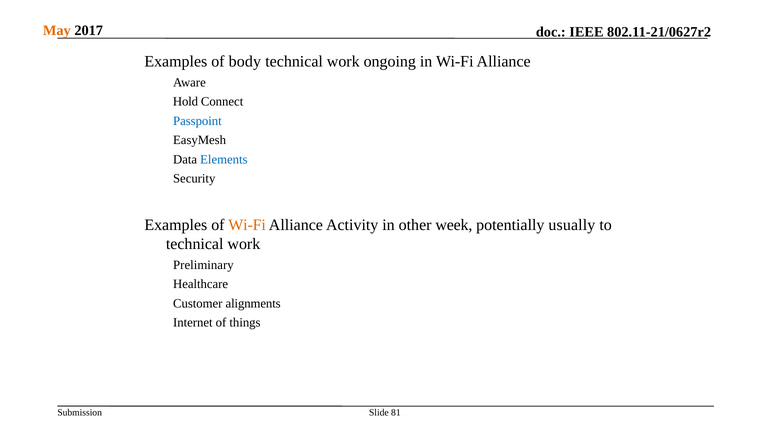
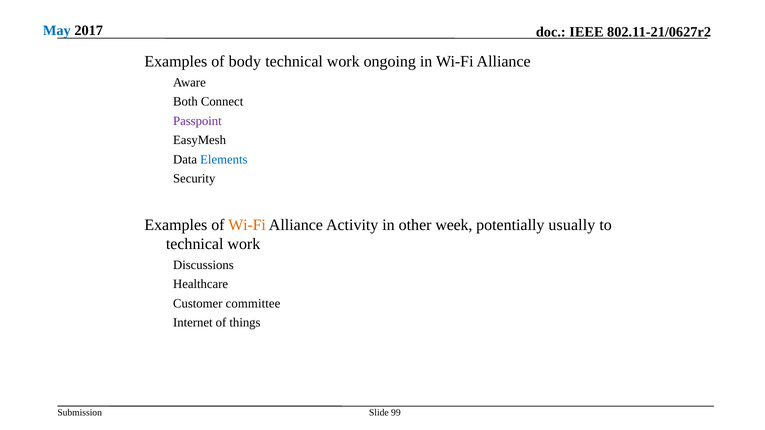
May colour: orange -> blue
Hold: Hold -> Both
Passpoint colour: blue -> purple
Preliminary: Preliminary -> Discussions
alignments: alignments -> committee
81: 81 -> 99
